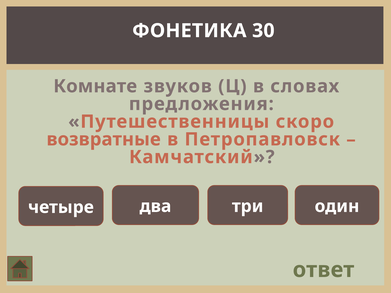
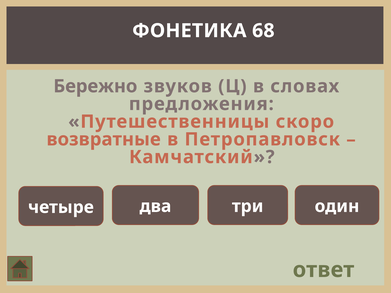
30: 30 -> 68
Комнате: Комнате -> Бережно
